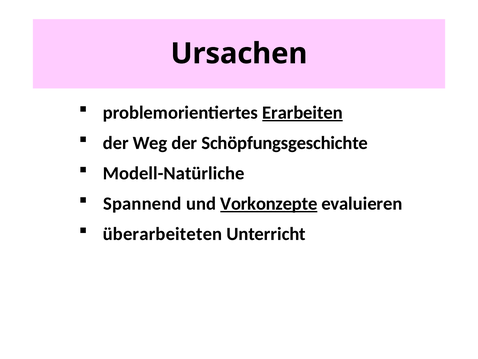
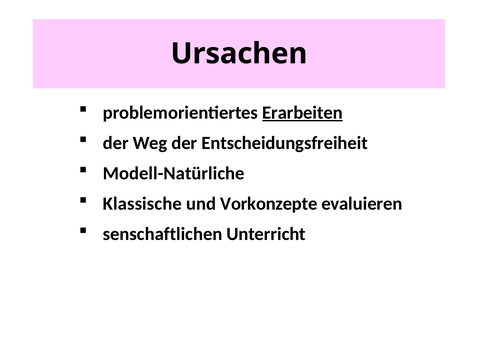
Schöpfungsgeschichte: Schöpfungsgeschichte -> Entscheidungsfreiheit
Spannend: Spannend -> Klassische
Vorkonzepte underline: present -> none
überarbeiteten: überarbeiteten -> senschaftlichen
